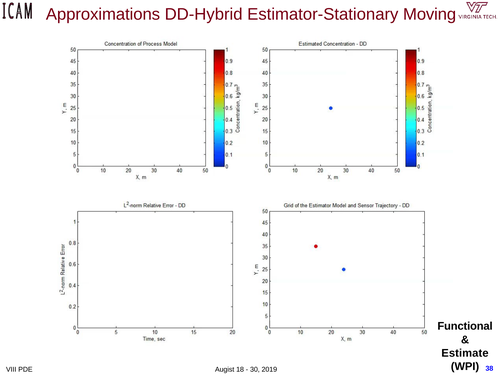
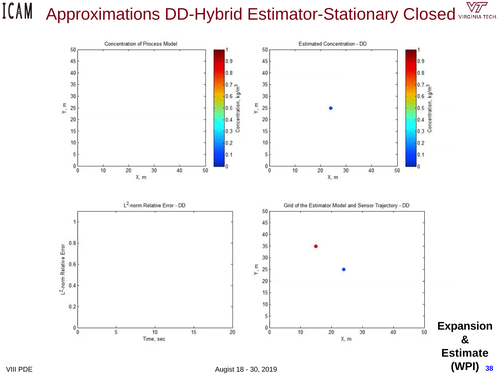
Moving: Moving -> Closed
Functional: Functional -> Expansion
